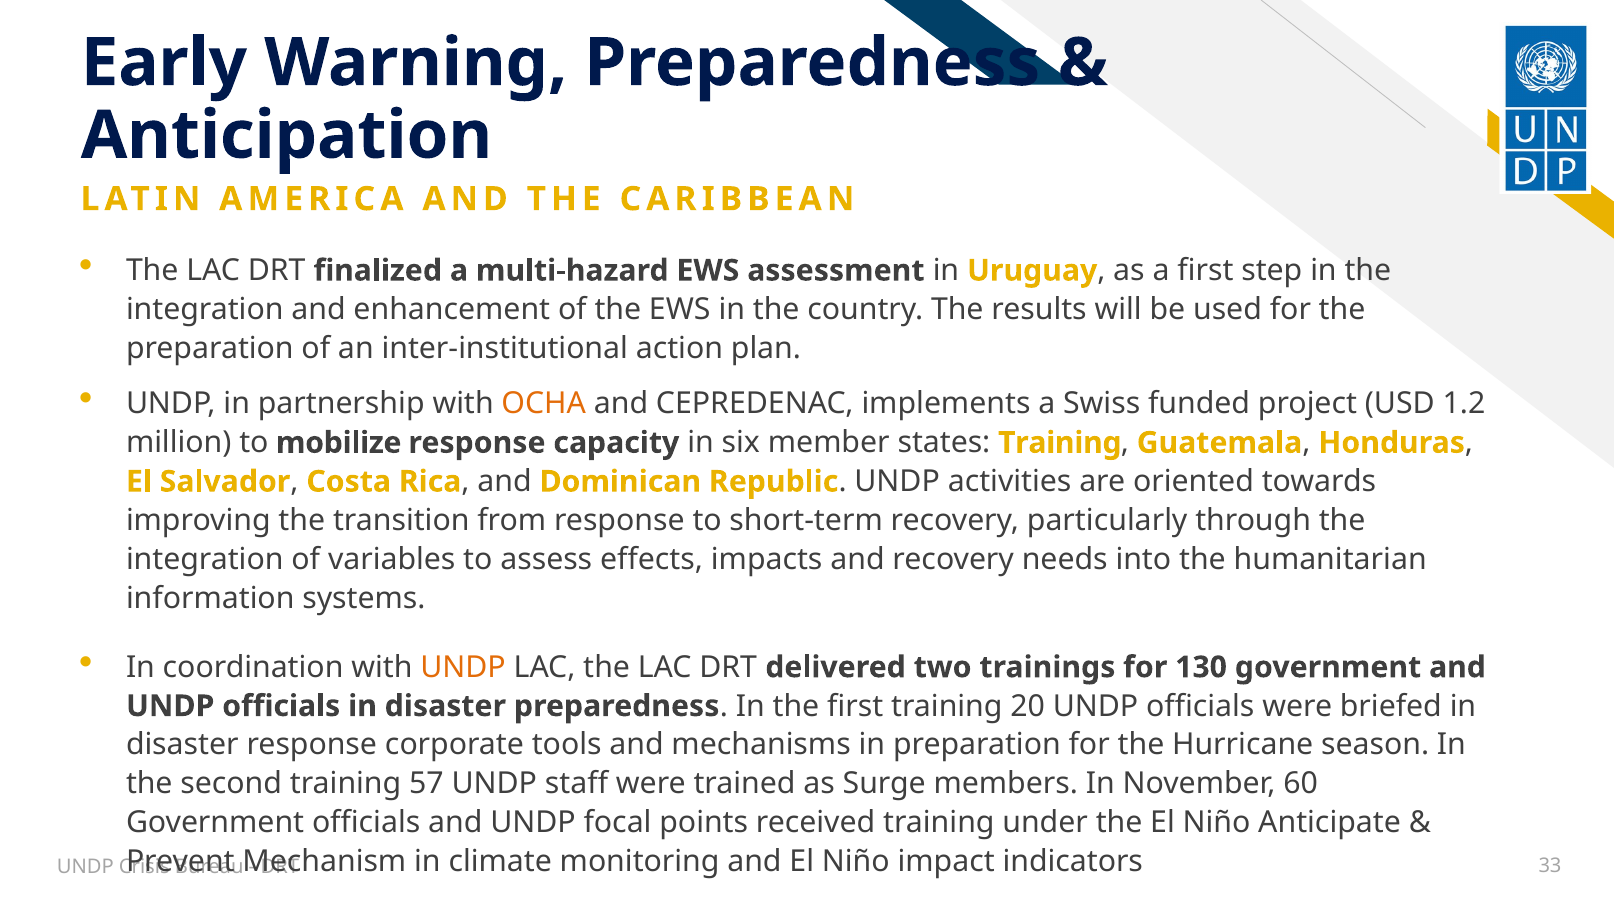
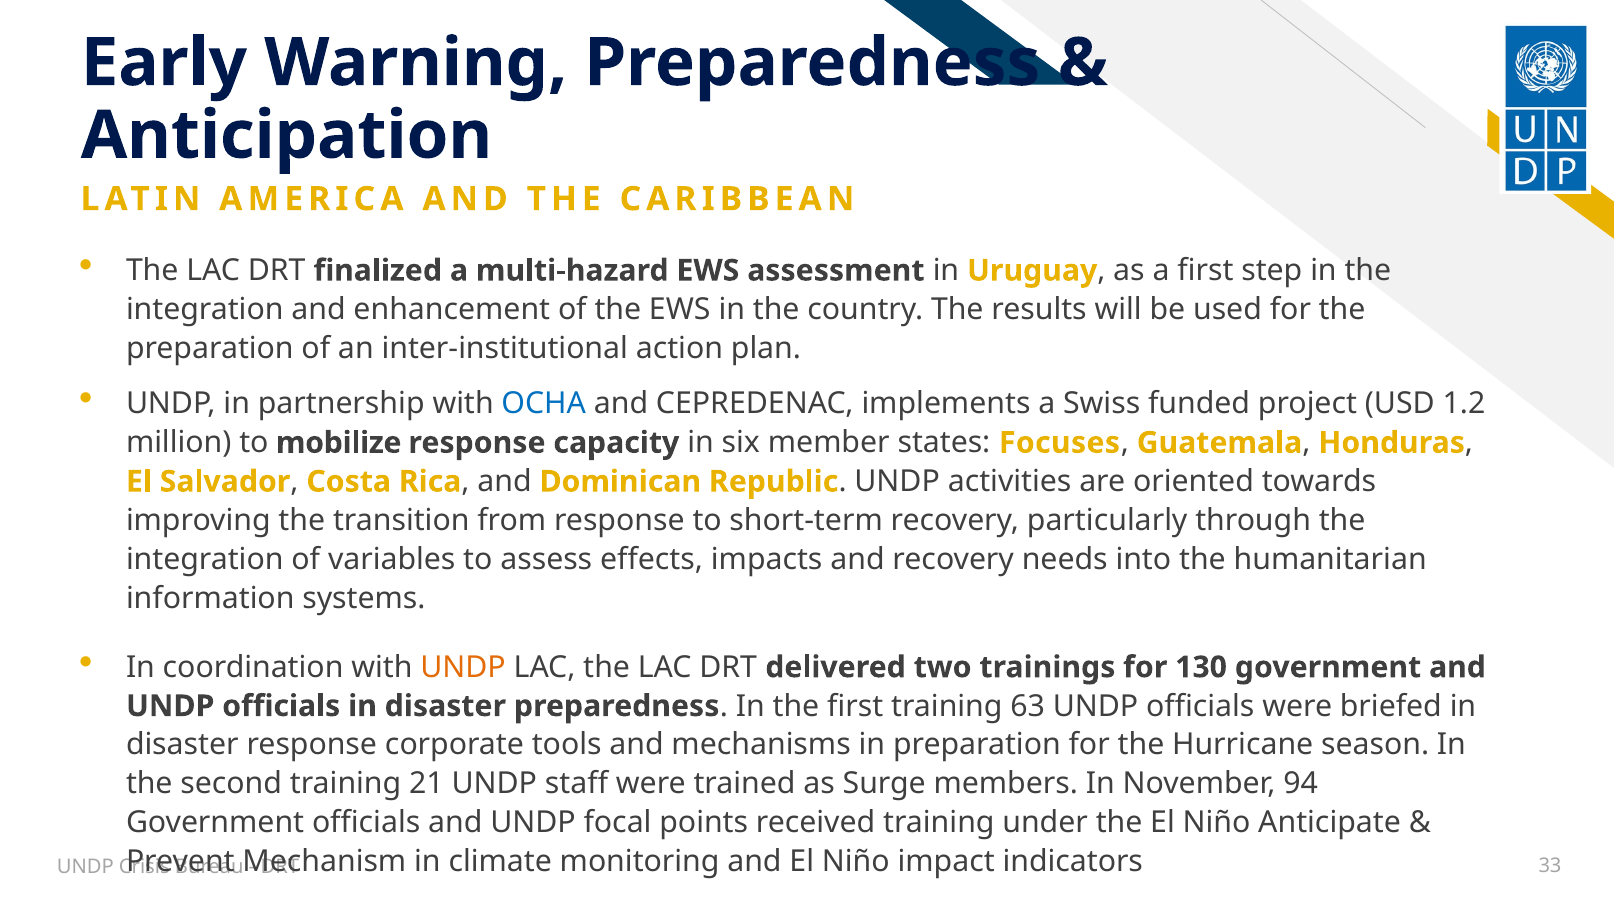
OCHA colour: orange -> blue
states Training: Training -> Focuses
20: 20 -> 63
57: 57 -> 21
60: 60 -> 94
